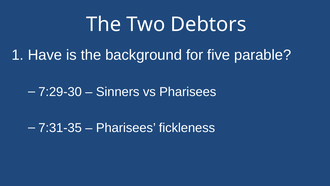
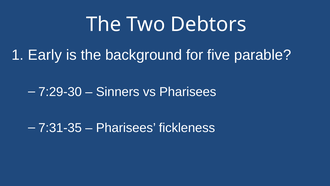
Have: Have -> Early
